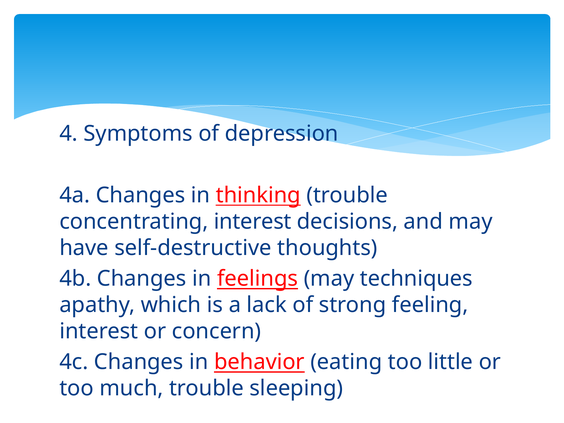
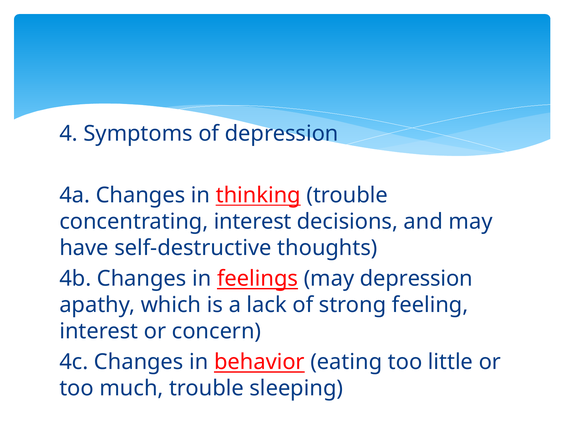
may techniques: techniques -> depression
